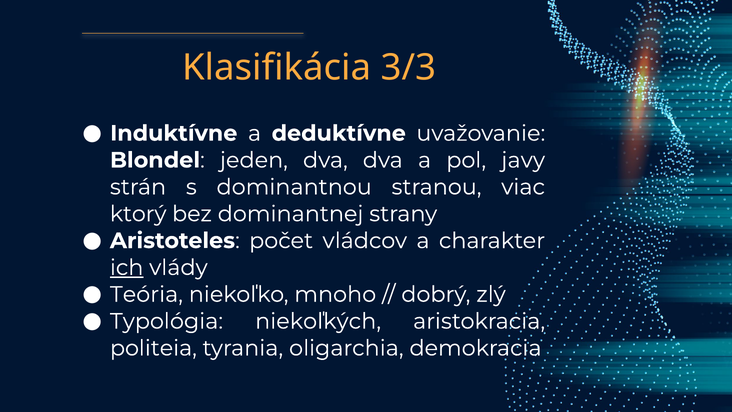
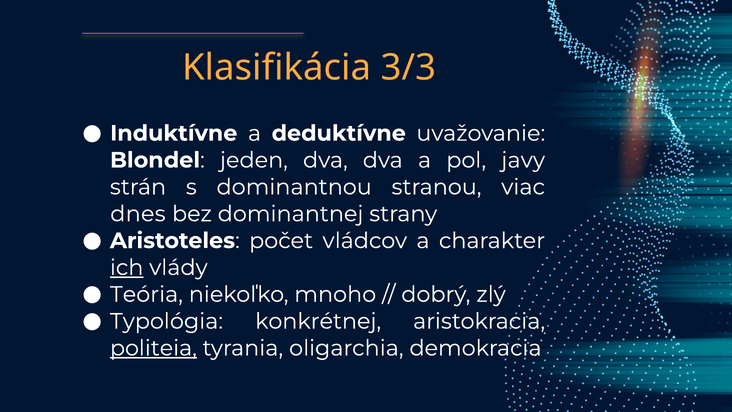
ktorý: ktorý -> dnes
niekoľkých: niekoľkých -> konkrétnej
politeia underline: none -> present
